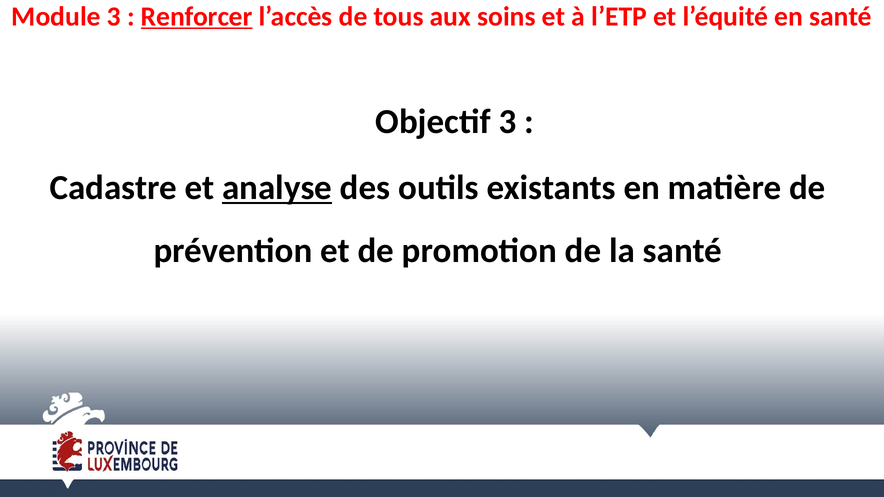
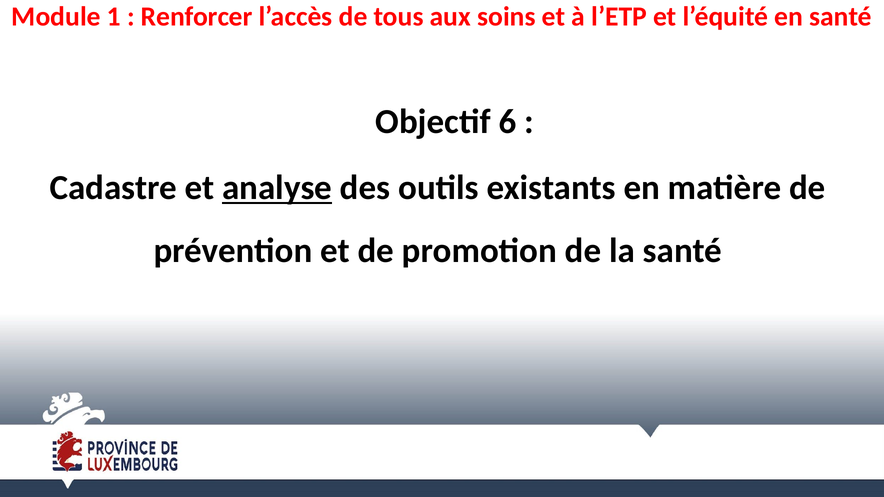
Module 3: 3 -> 1
Renforcer underline: present -> none
Objectif 3: 3 -> 6
